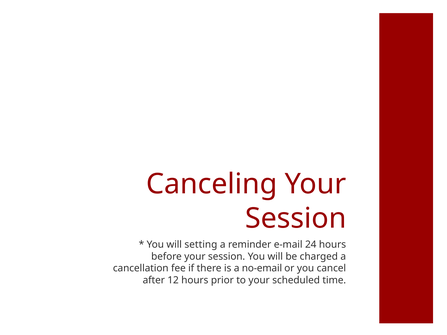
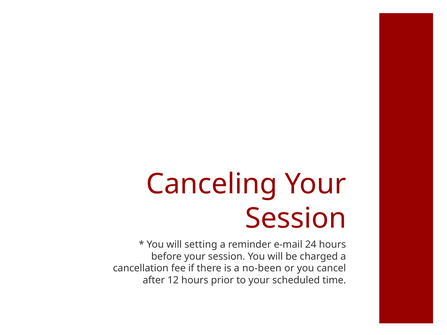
no-email: no-email -> no-been
